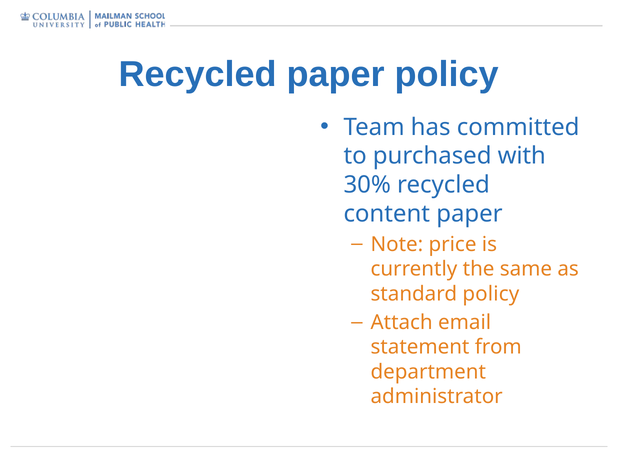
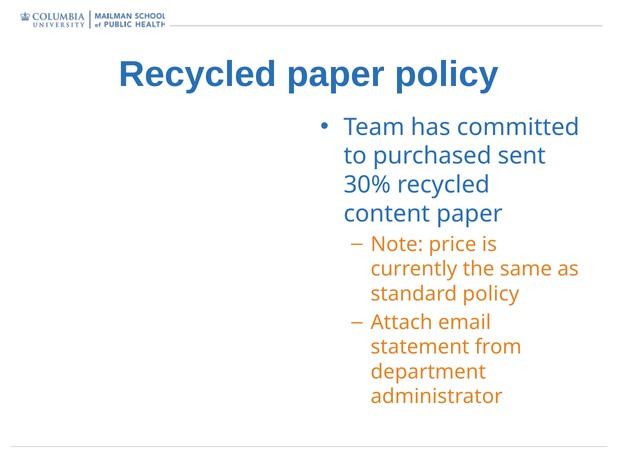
with: with -> sent
